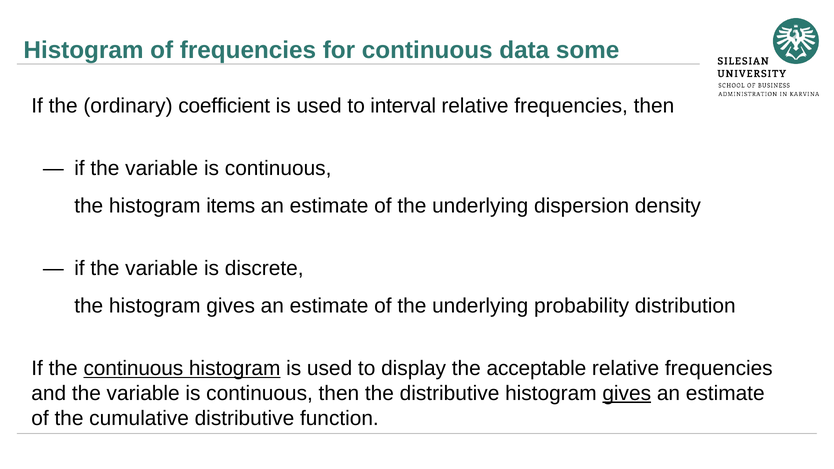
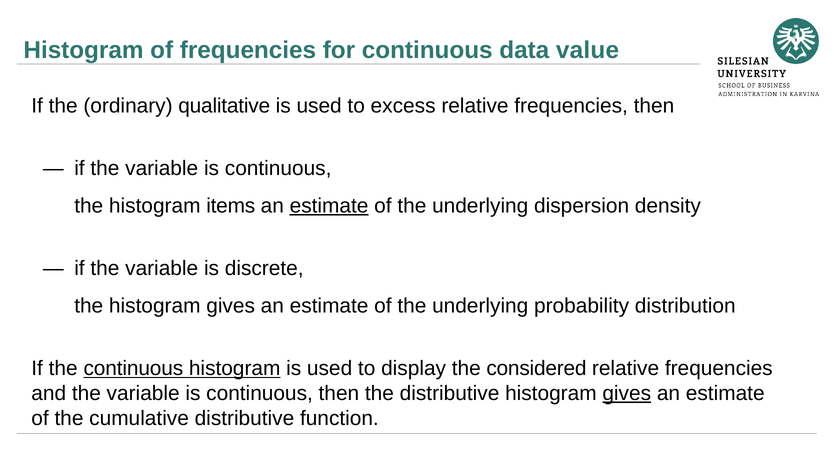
some: some -> value
coefficient: coefficient -> qualitative
interval: interval -> excess
estimate at (329, 206) underline: none -> present
acceptable: acceptable -> considered
